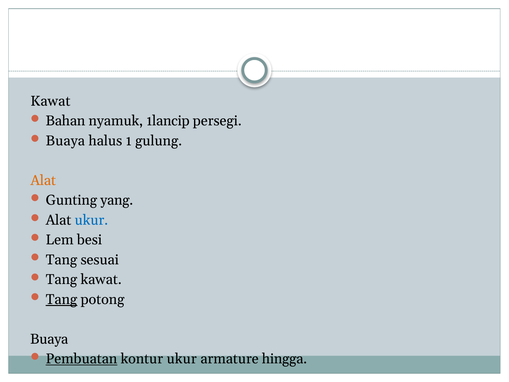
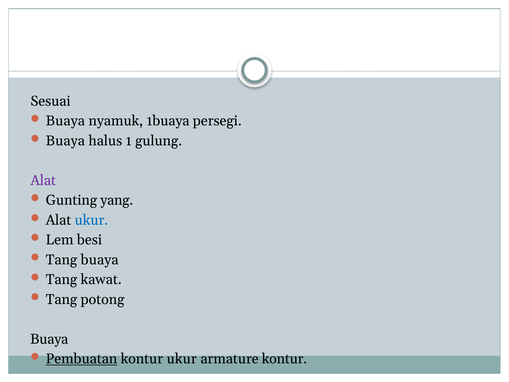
Kawat at (50, 101): Kawat -> Sesuai
Bahan at (65, 121): Bahan -> Buaya
1lancip: 1lancip -> 1buaya
Alat at (43, 180) colour: orange -> purple
Tang sesuai: sesuai -> buaya
Tang at (61, 299) underline: present -> none
armature hingga: hingga -> kontur
